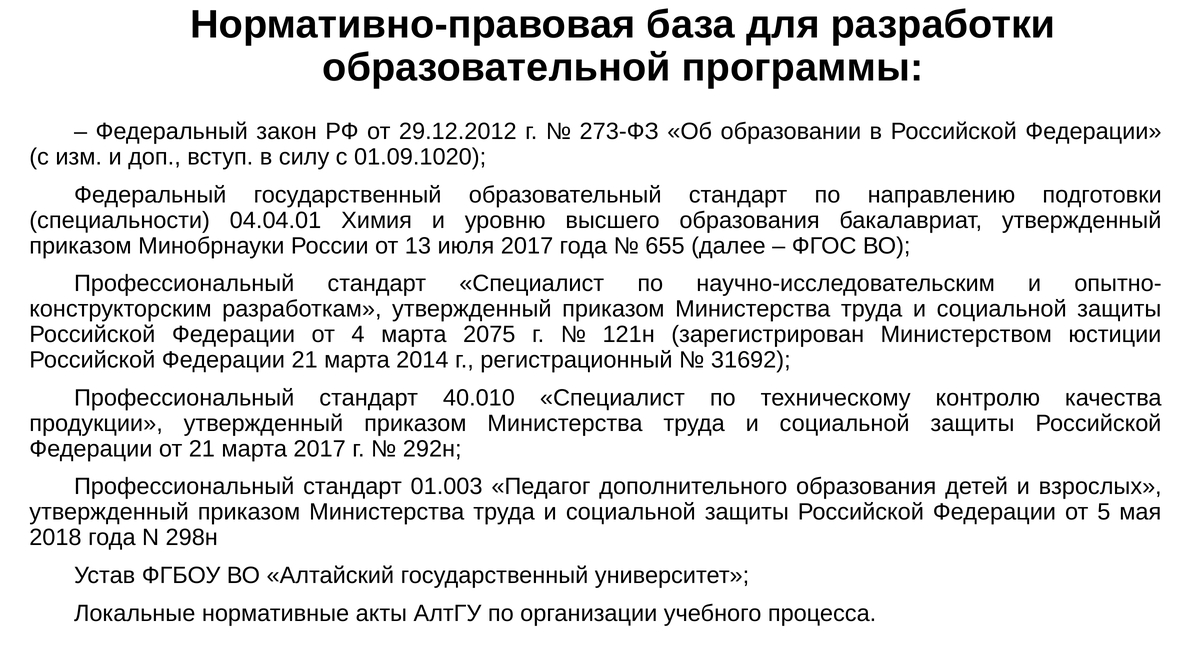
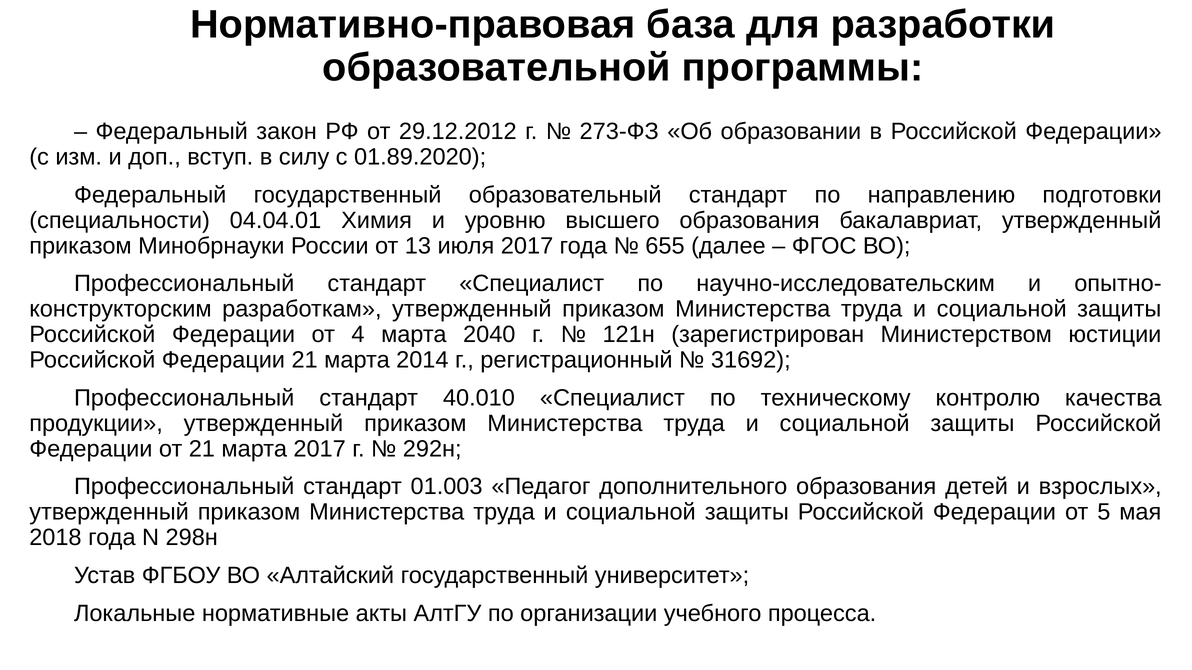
01.09.1020: 01.09.1020 -> 01.89.2020
2075: 2075 -> 2040
